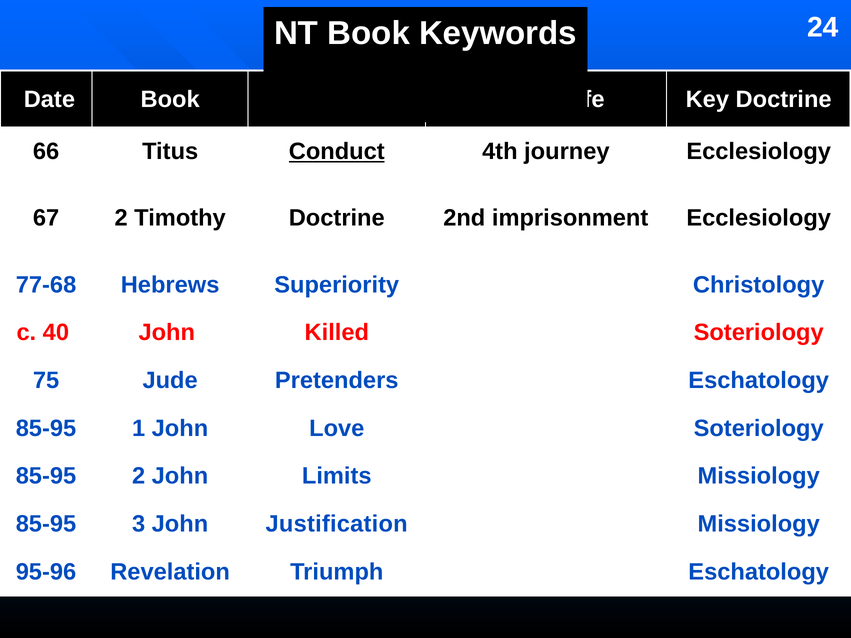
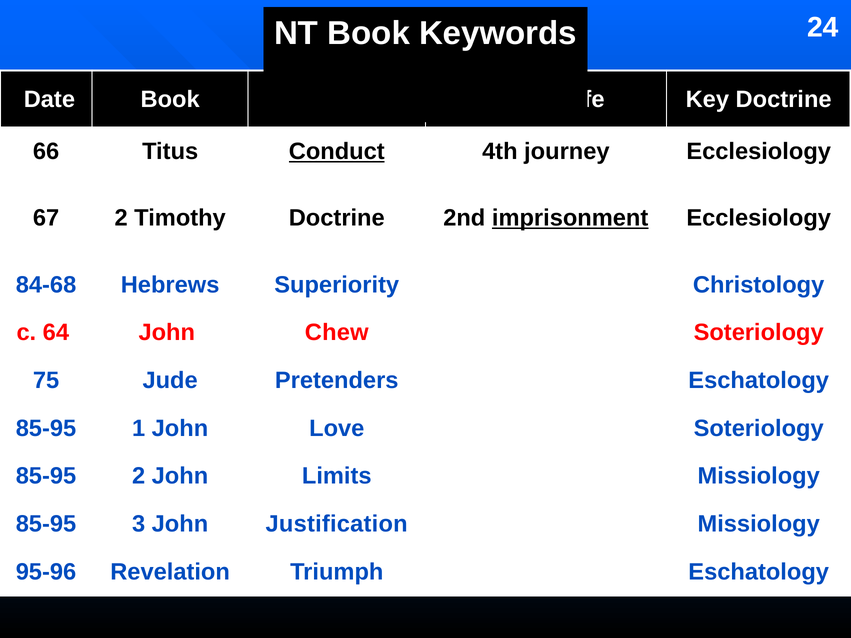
imprisonment underline: none -> present
77-68: 77-68 -> 84-68
40: 40 -> 64
Killed: Killed -> Chew
